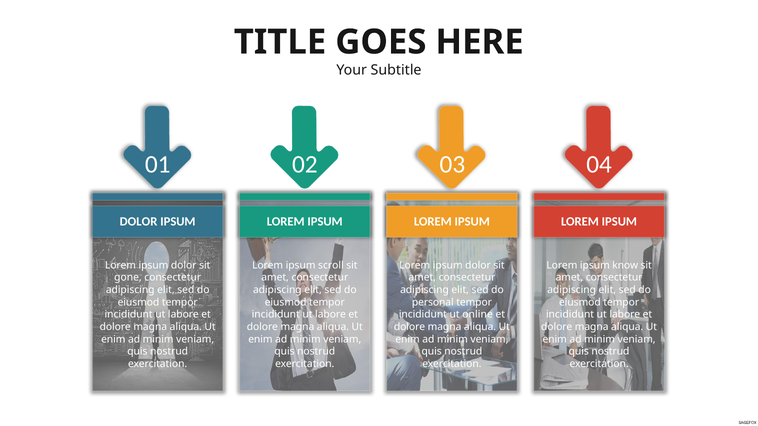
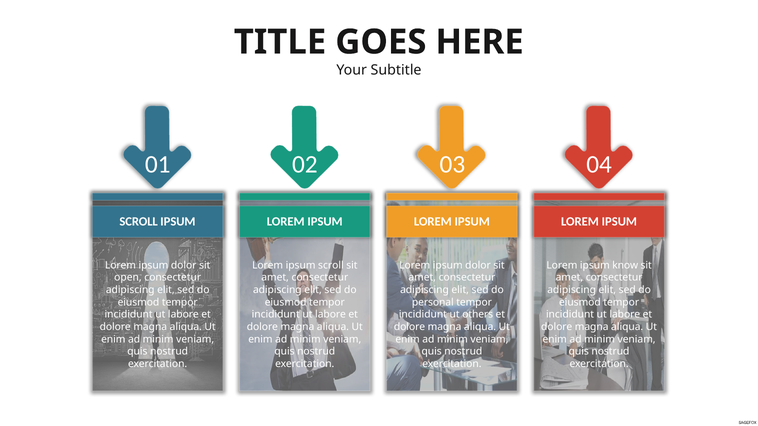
DOLOR at (139, 222): DOLOR -> SCROLL
gone: gone -> open
online: online -> others
